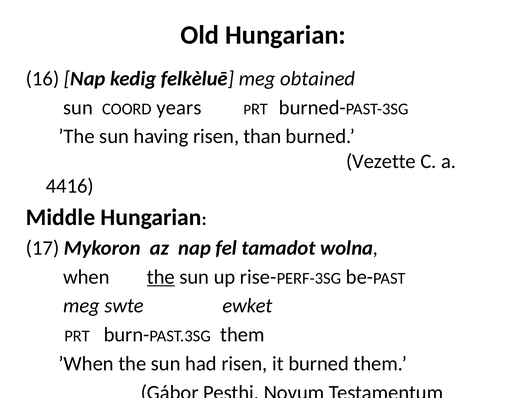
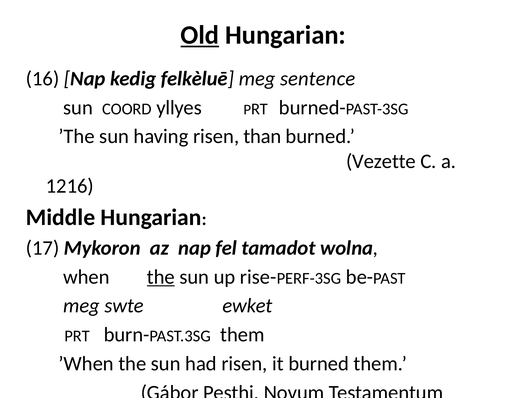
Old underline: none -> present
obtained: obtained -> sentence
years: years -> yllyes
4416: 4416 -> 1216
